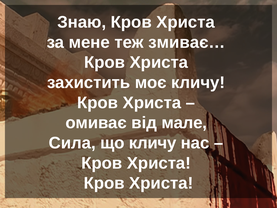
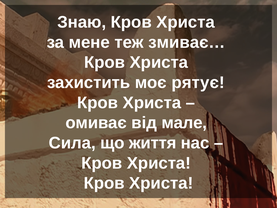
моє кличу: кличу -> рятує
що кличу: кличу -> життя
